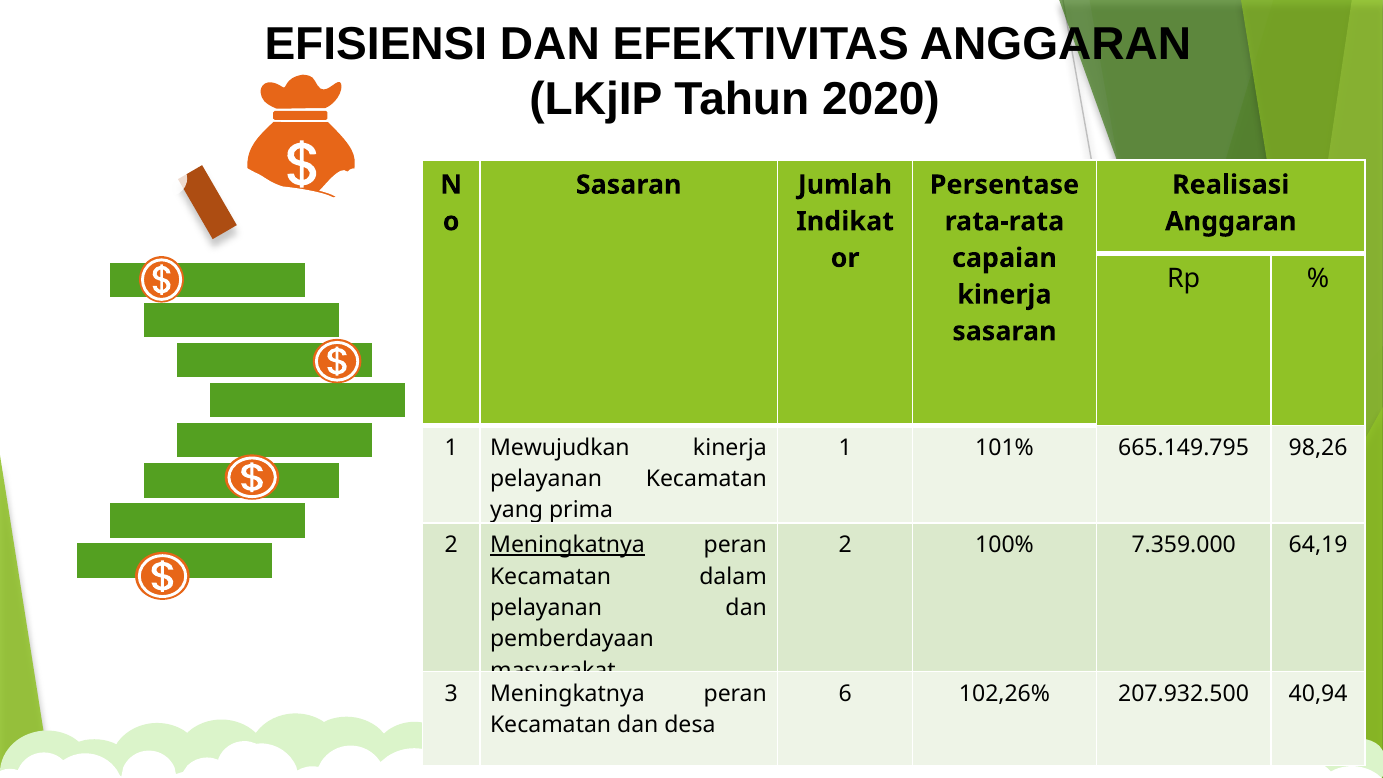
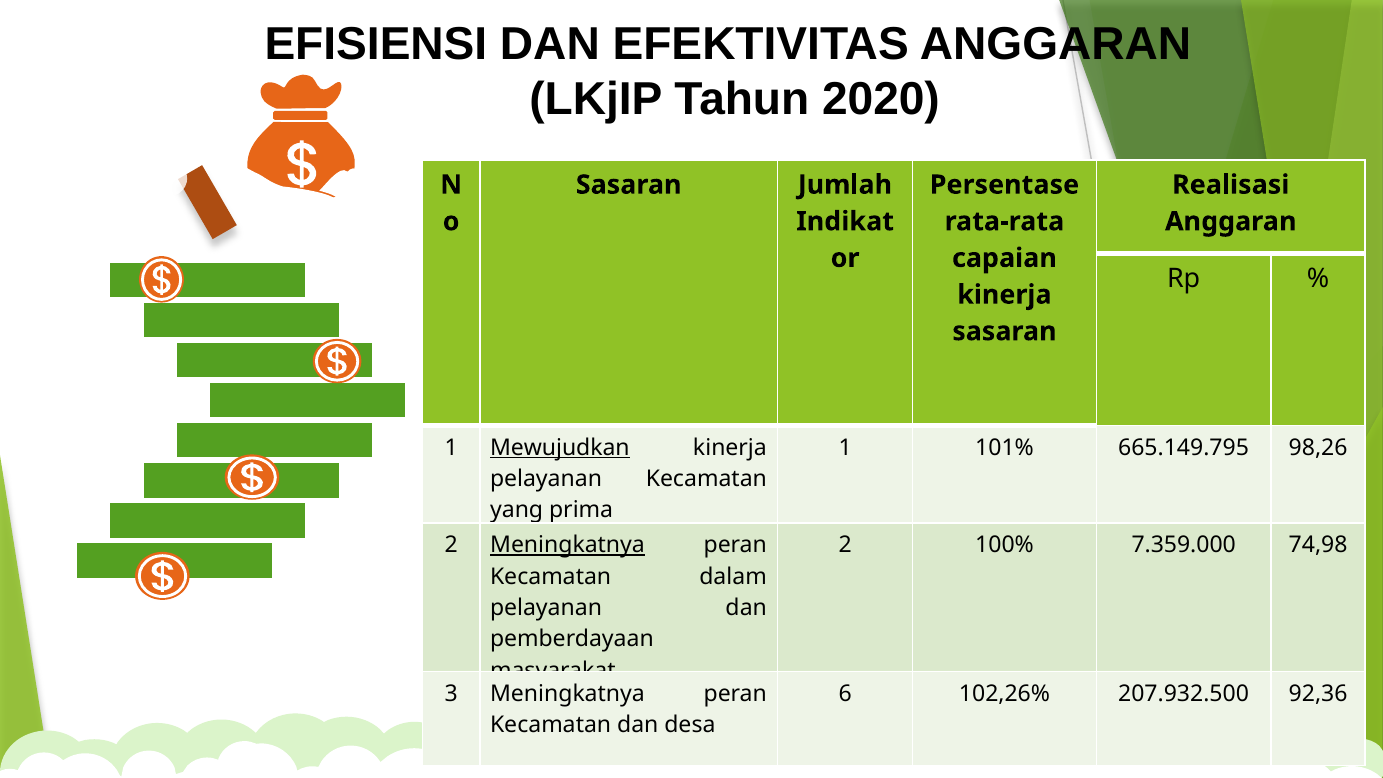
Mewujudkan underline: none -> present
64,19: 64,19 -> 74,98
40,94: 40,94 -> 92,36
